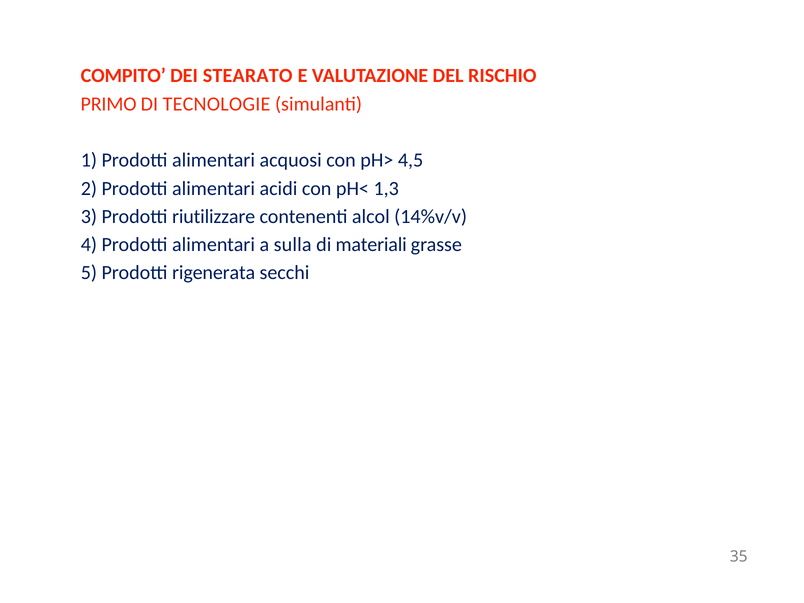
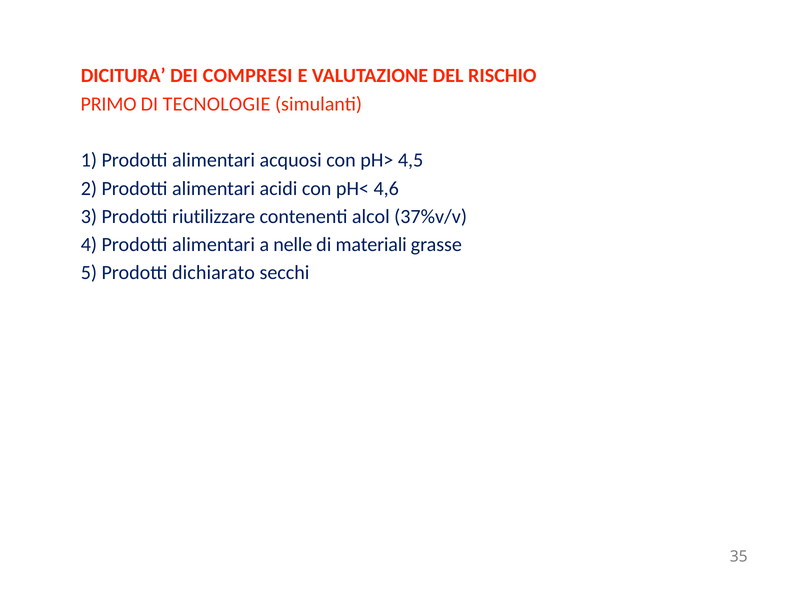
COMPITO: COMPITO -> DICITURA
STEARATO: STEARATO -> COMPRESI
1,3: 1,3 -> 4,6
14%v/v: 14%v/v -> 37%v/v
sulla: sulla -> nelle
rigenerata: rigenerata -> dichiarato
